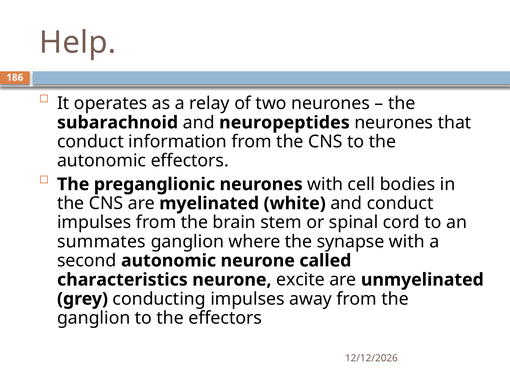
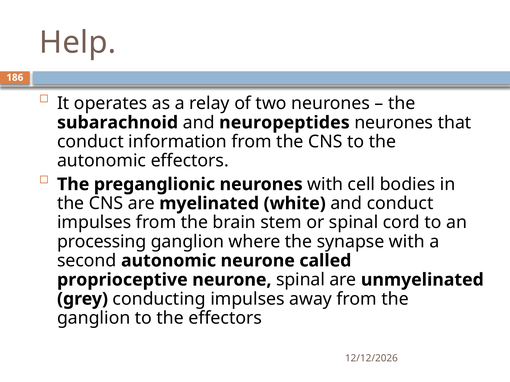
summates: summates -> processing
characteristics: characteristics -> proprioceptive
neurone excite: excite -> spinal
